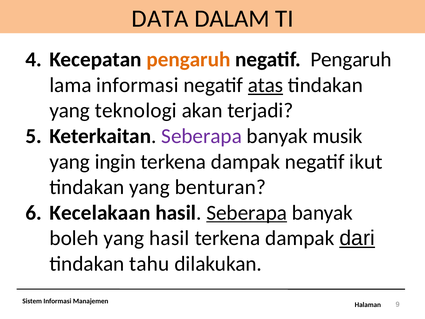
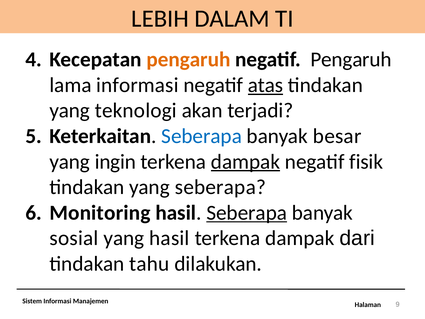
DATA: DATA -> LEBIH
Seberapa at (202, 136) colour: purple -> blue
musik: musik -> besar
dampak at (245, 162) underline: none -> present
ikut: ikut -> fisik
yang benturan: benturan -> seberapa
Kecelakaan: Kecelakaan -> Monitoring
boleh: boleh -> sosial
dari underline: present -> none
